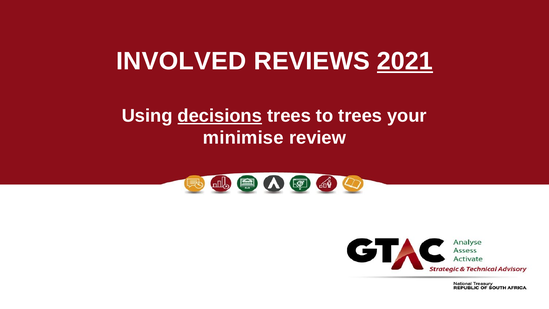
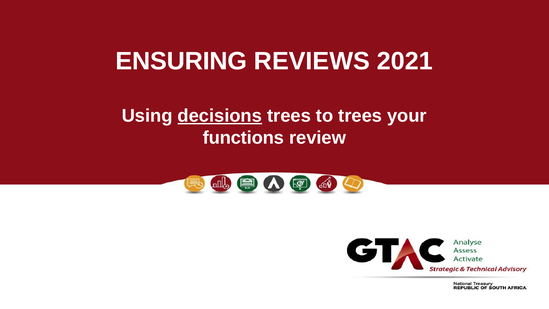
INVOLVED: INVOLVED -> ENSURING
2021 underline: present -> none
minimise: minimise -> functions
